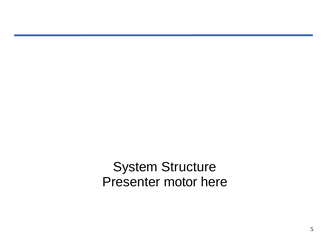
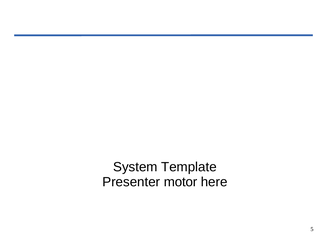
Structure: Structure -> Template
